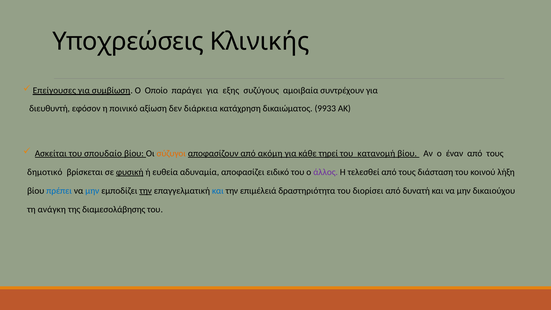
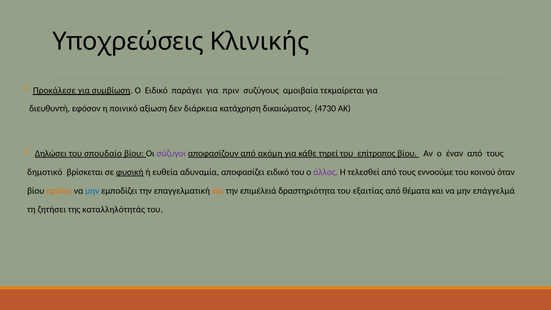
Επείγουσες: Επείγουσες -> Προκάλεσε
Ο Οποίο: Οποίο -> Ειδικό
εξης: εξης -> πριν
συντρέχουν: συντρέχουν -> τεκμαίρεται
9933: 9933 -> 4730
Ασκείται: Ασκείται -> Δηλώσει
σύζυγοι colour: orange -> purple
κατανομή: κατανομή -> επίτροπος
διάσταση: διάσταση -> εννοούμε
λήξη: λήξη -> όταν
πρέπει colour: blue -> orange
την at (146, 191) underline: present -> none
και at (218, 191) colour: blue -> orange
διορίσει: διορίσει -> εξαιτίας
δυνατή: δυνατή -> θέματα
δικαιούχου: δικαιούχου -> επάγγελμά
ανάγκη: ανάγκη -> ζητήσει
διαμεσολάβησης: διαμεσολάβησης -> καταλληλότητάς
